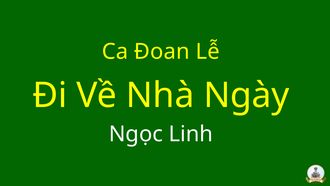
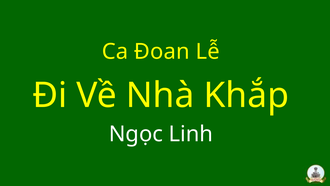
Ngày: Ngày -> Khắp
